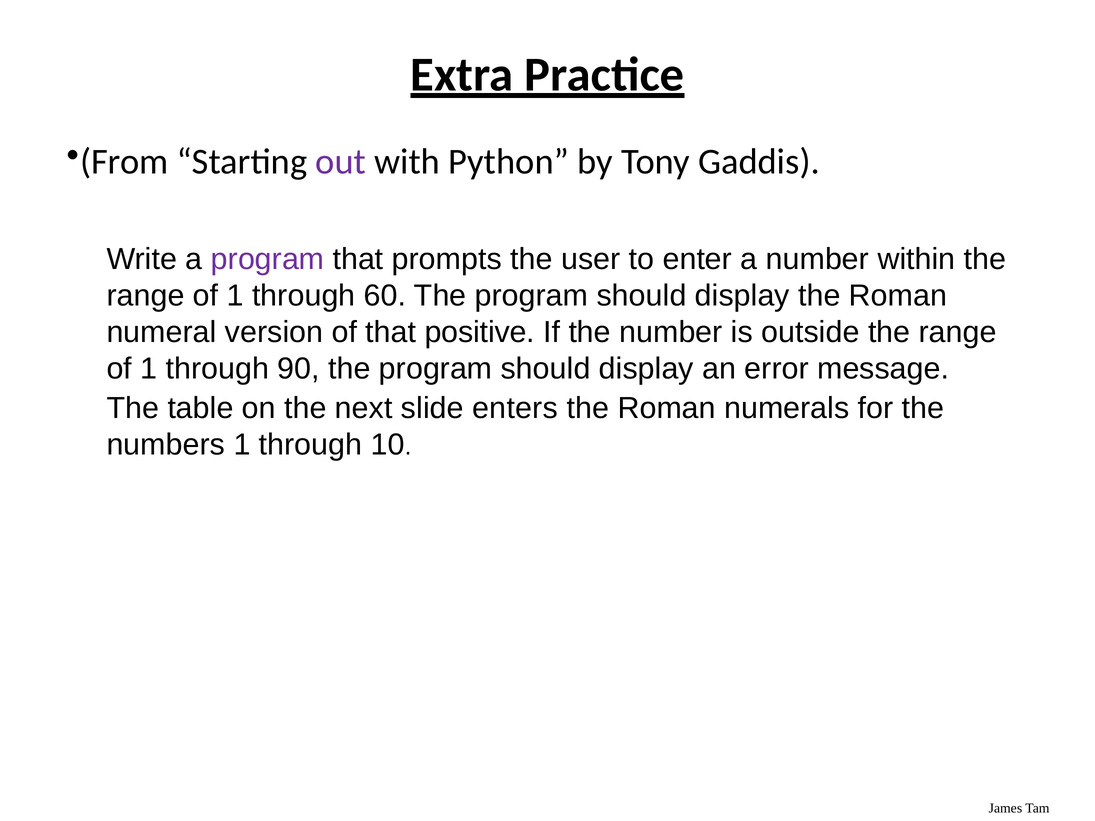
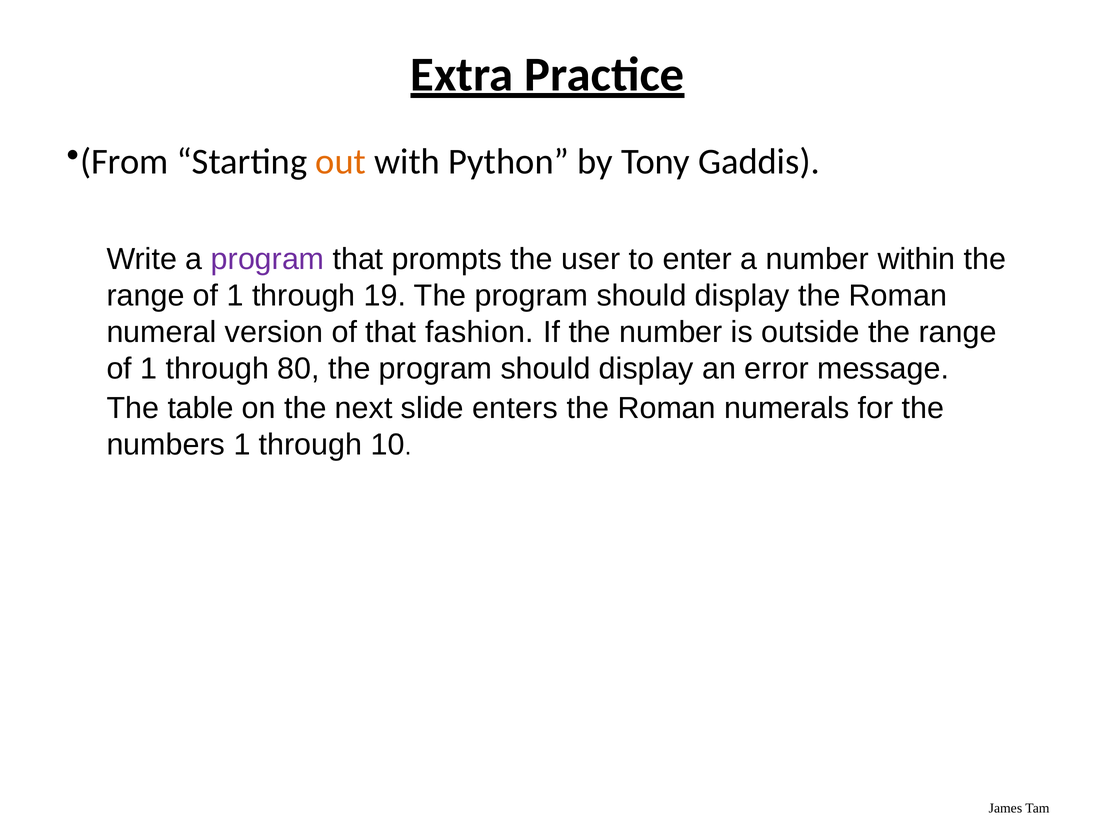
out colour: purple -> orange
60: 60 -> 19
positive: positive -> fashion
90: 90 -> 80
